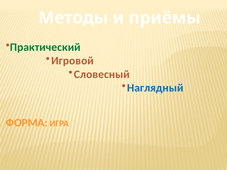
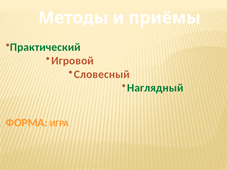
Наглядный colour: blue -> green
